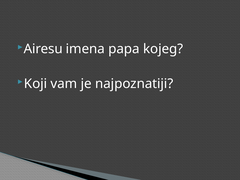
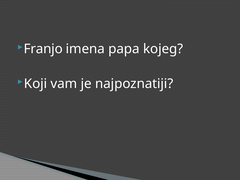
Airesu: Airesu -> Franjo
